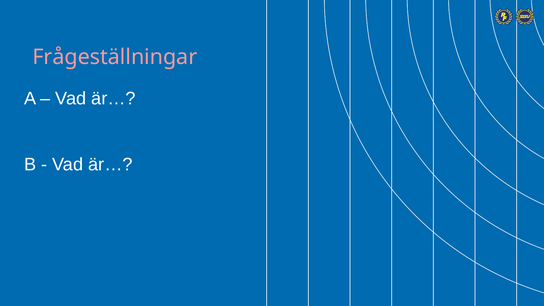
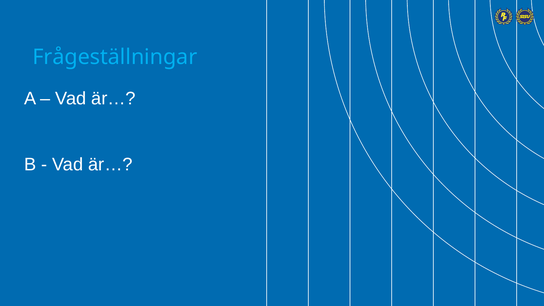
Frågeställningar colour: pink -> light blue
